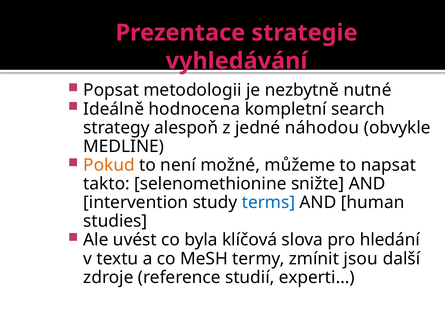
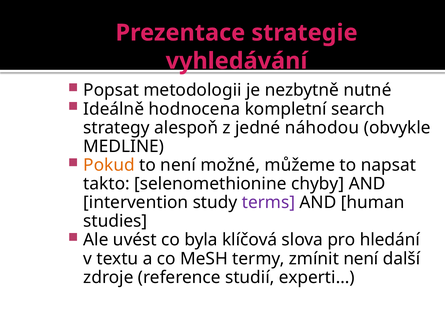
snižte: snižte -> chyby
terms colour: blue -> purple
zmínit jsou: jsou -> není
